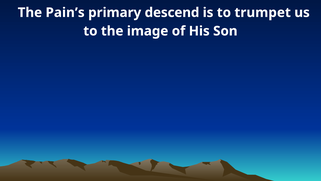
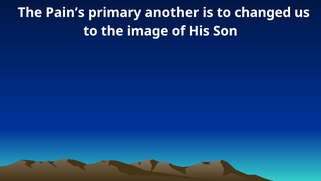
descend: descend -> another
trumpet: trumpet -> changed
